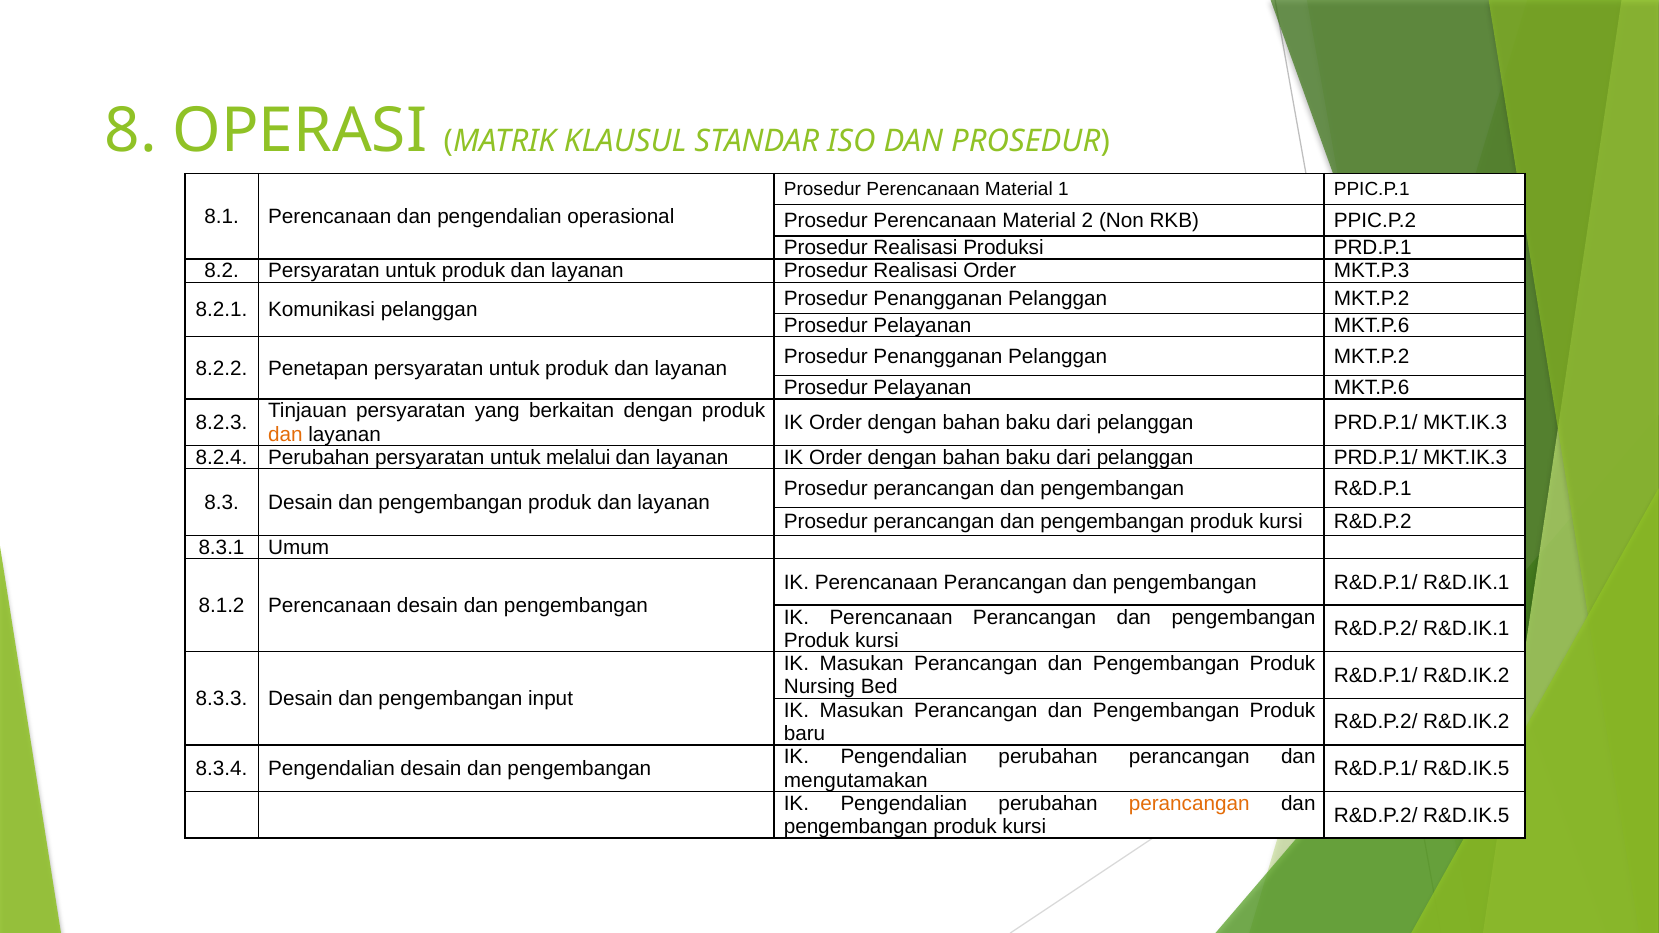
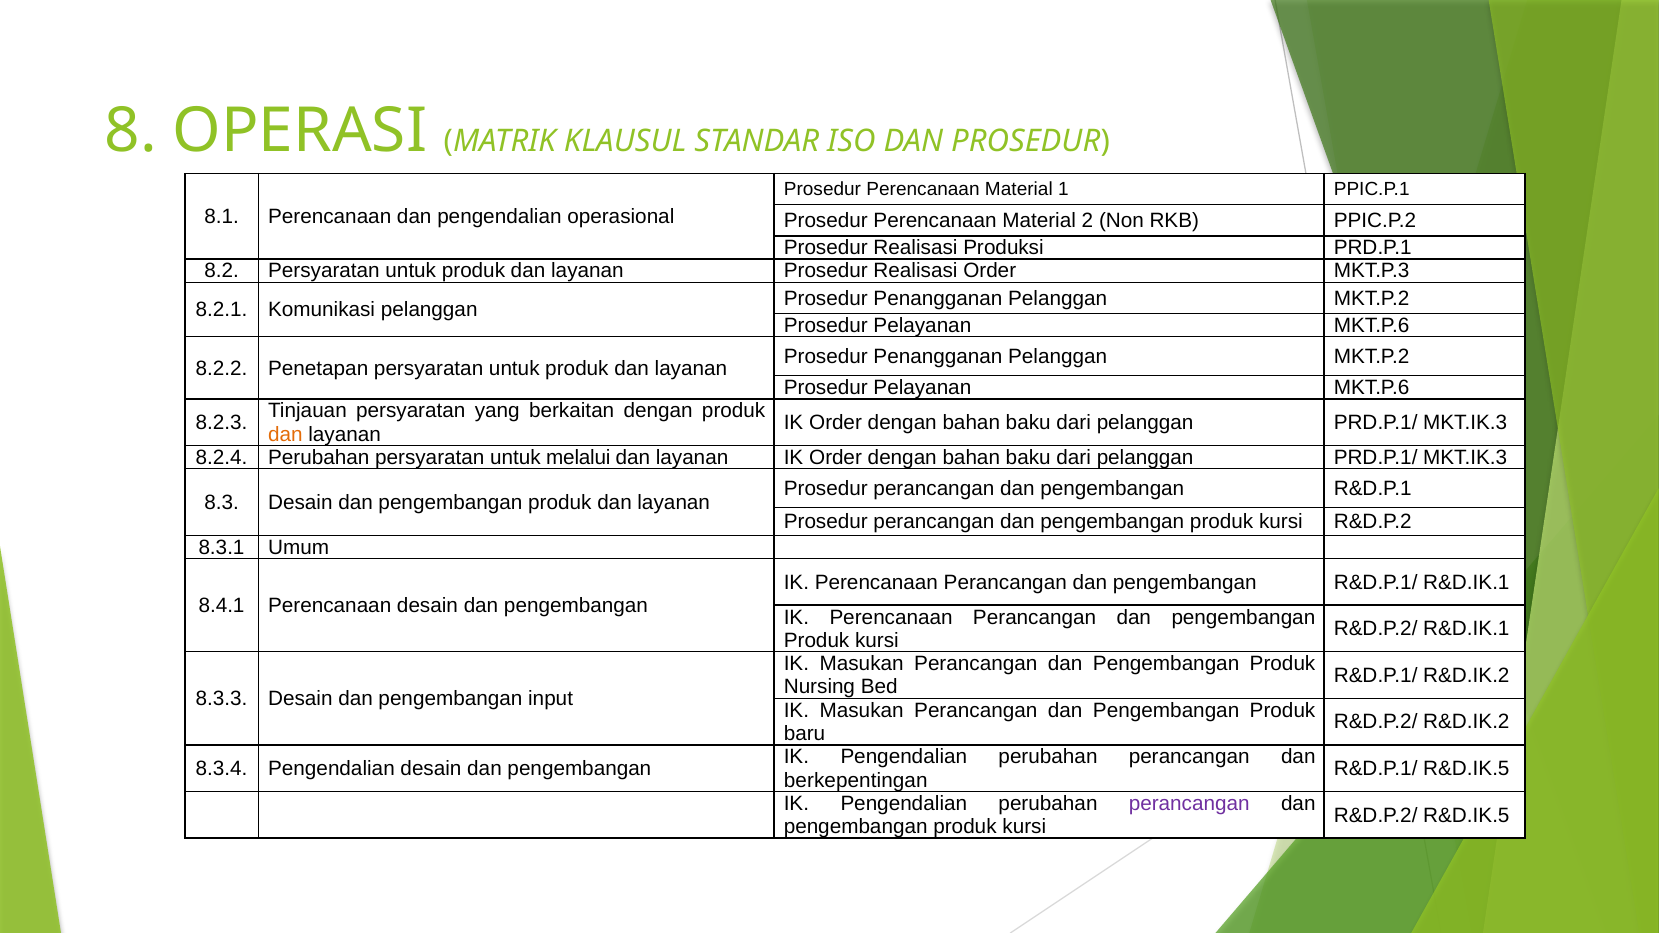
8.1.2: 8.1.2 -> 8.4.1
mengutamakan: mengutamakan -> berkepentingan
perancangan at (1189, 804) colour: orange -> purple
